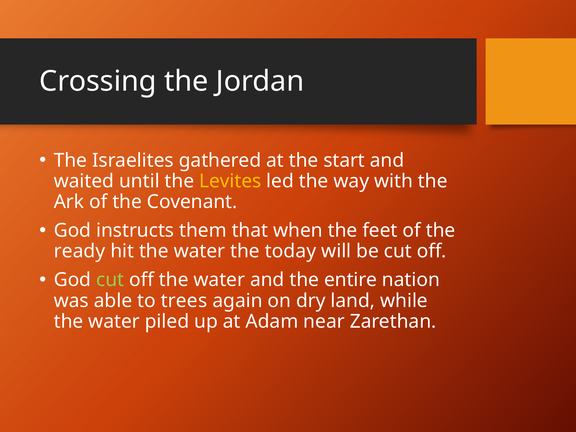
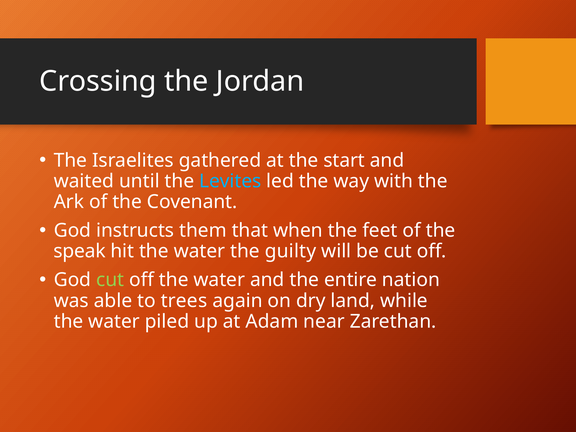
Levites colour: yellow -> light blue
ready: ready -> speak
today: today -> guilty
